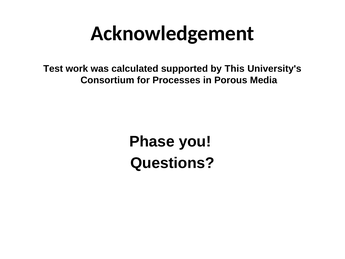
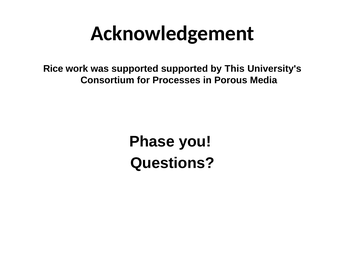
Test: Test -> Rice
was calculated: calculated -> supported
